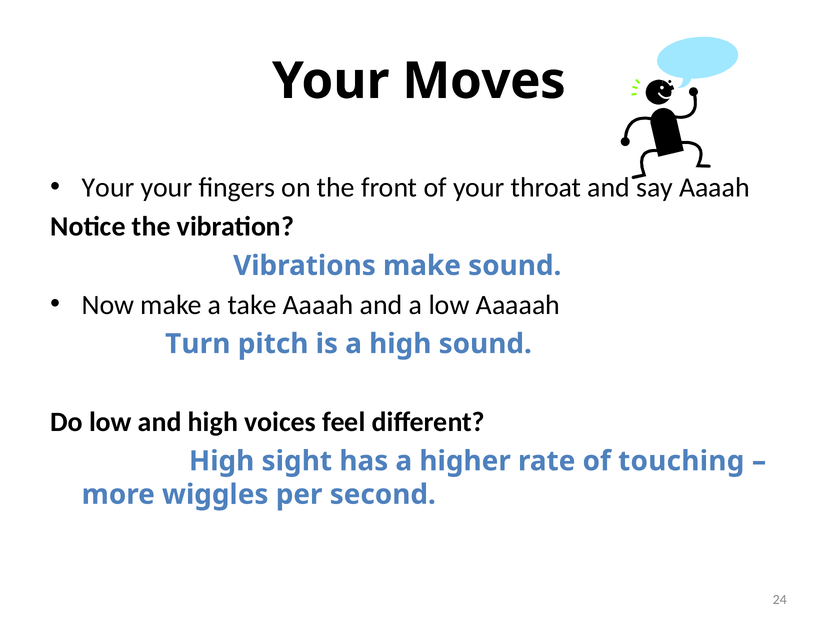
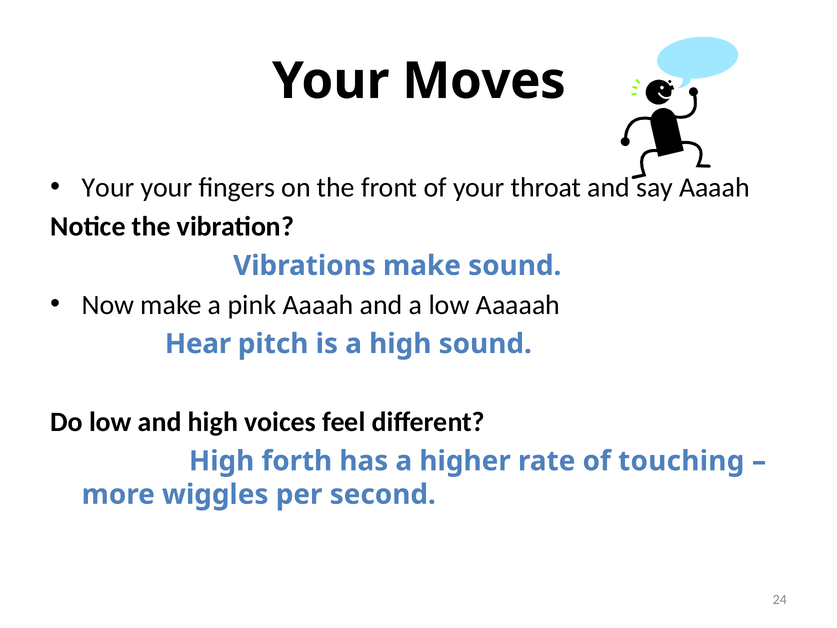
take: take -> pink
Turn: Turn -> Hear
sight: sight -> forth
